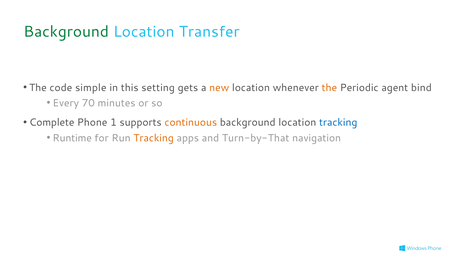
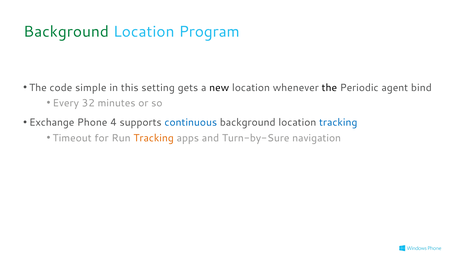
Transfer: Transfer -> Program
new colour: orange -> black
the at (329, 88) colour: orange -> black
70: 70 -> 32
Complete: Complete -> Exchange
1: 1 -> 4
continuous colour: orange -> blue
Runtime: Runtime -> Timeout
Turn-by-That: Turn-by-That -> Turn-by-Sure
